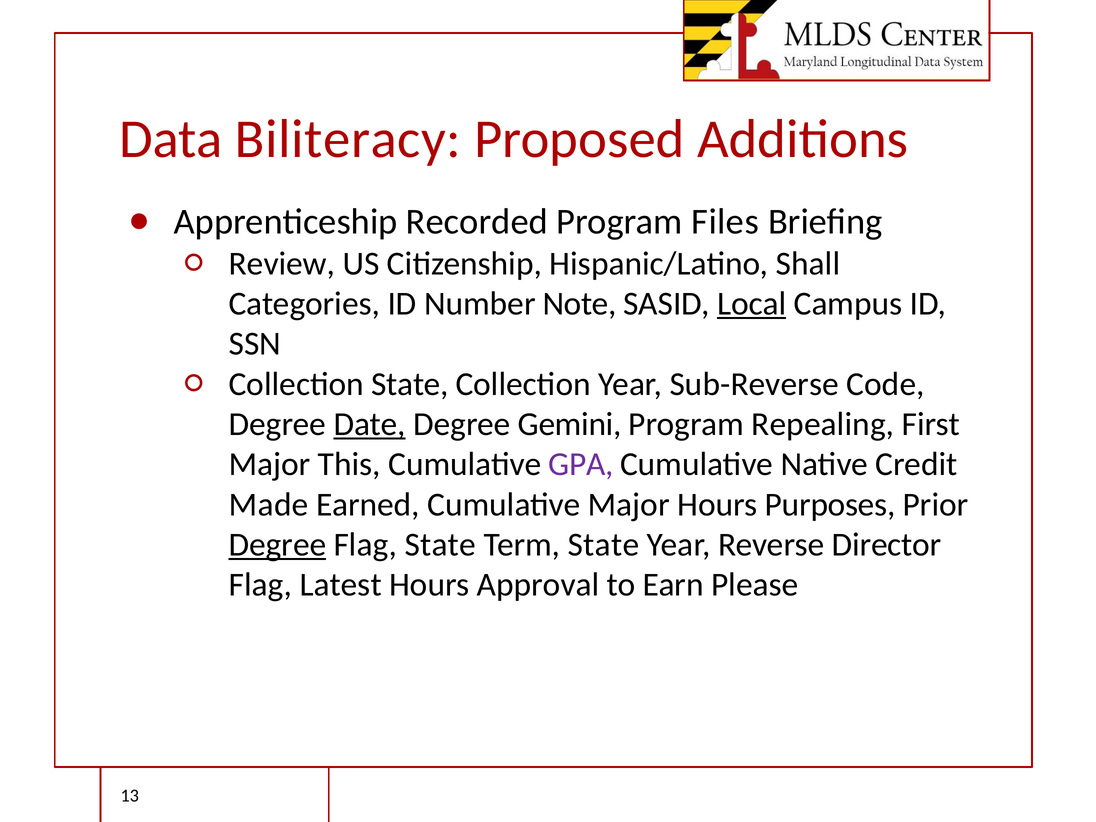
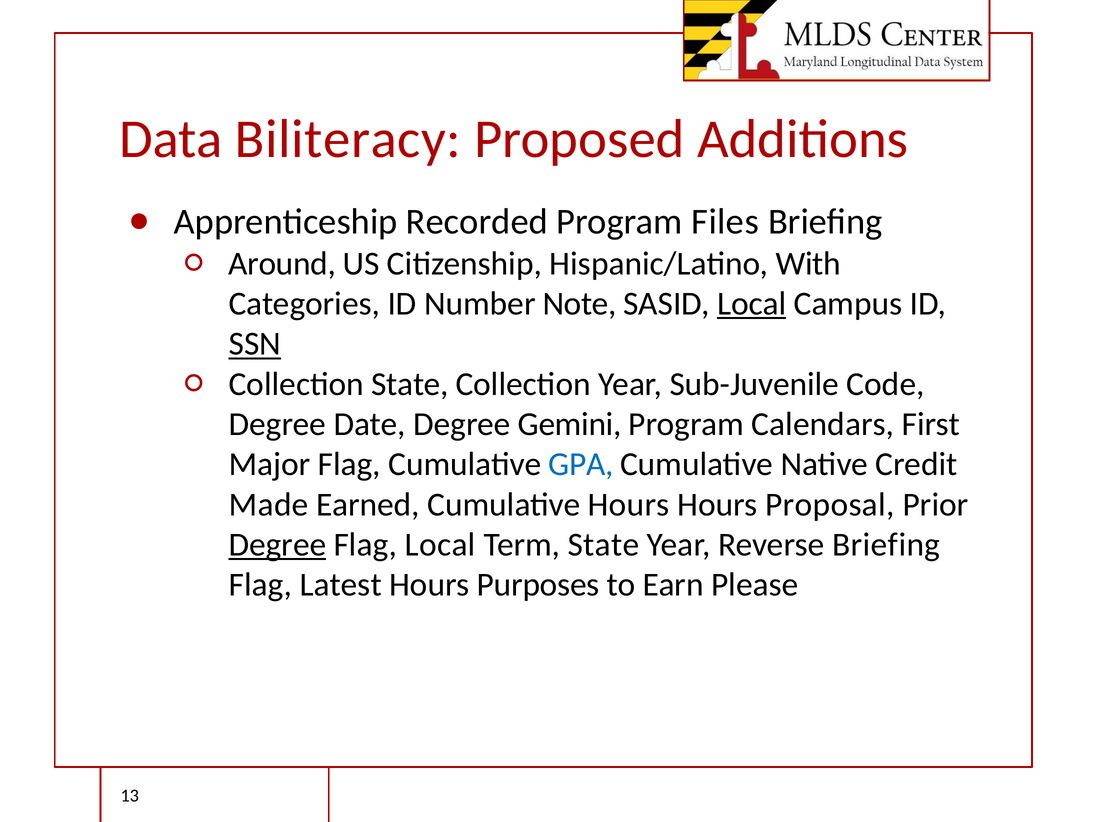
Review: Review -> Around
Shall: Shall -> With
SSN underline: none -> present
Sub-Reverse: Sub-Reverse -> Sub-Juvenile
Date underline: present -> none
Repealing: Repealing -> Calendars
Major This: This -> Flag
GPA colour: purple -> blue
Cumulative Major: Major -> Hours
Purposes: Purposes -> Proposal
Flag State: State -> Local
Reverse Director: Director -> Briefing
Approval: Approval -> Purposes
